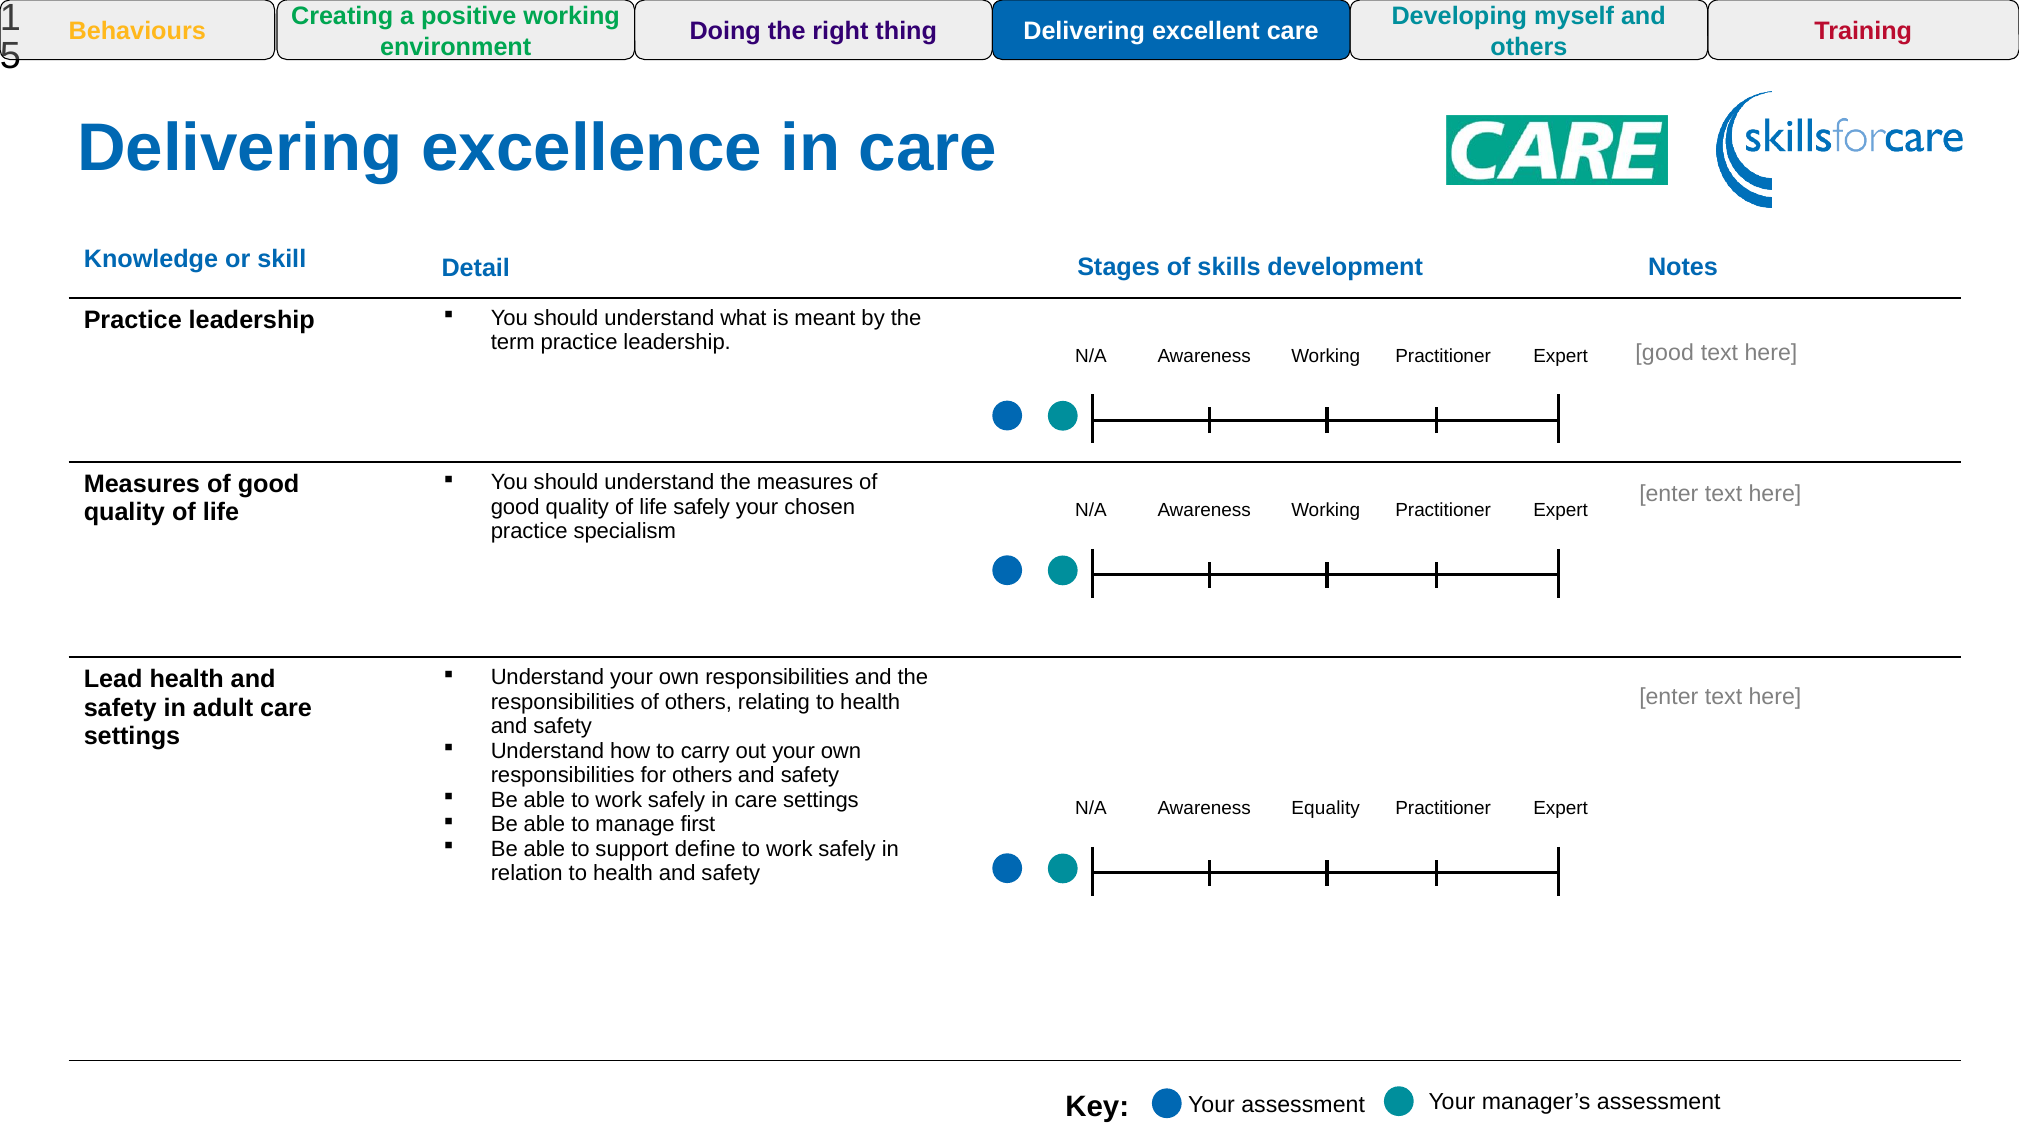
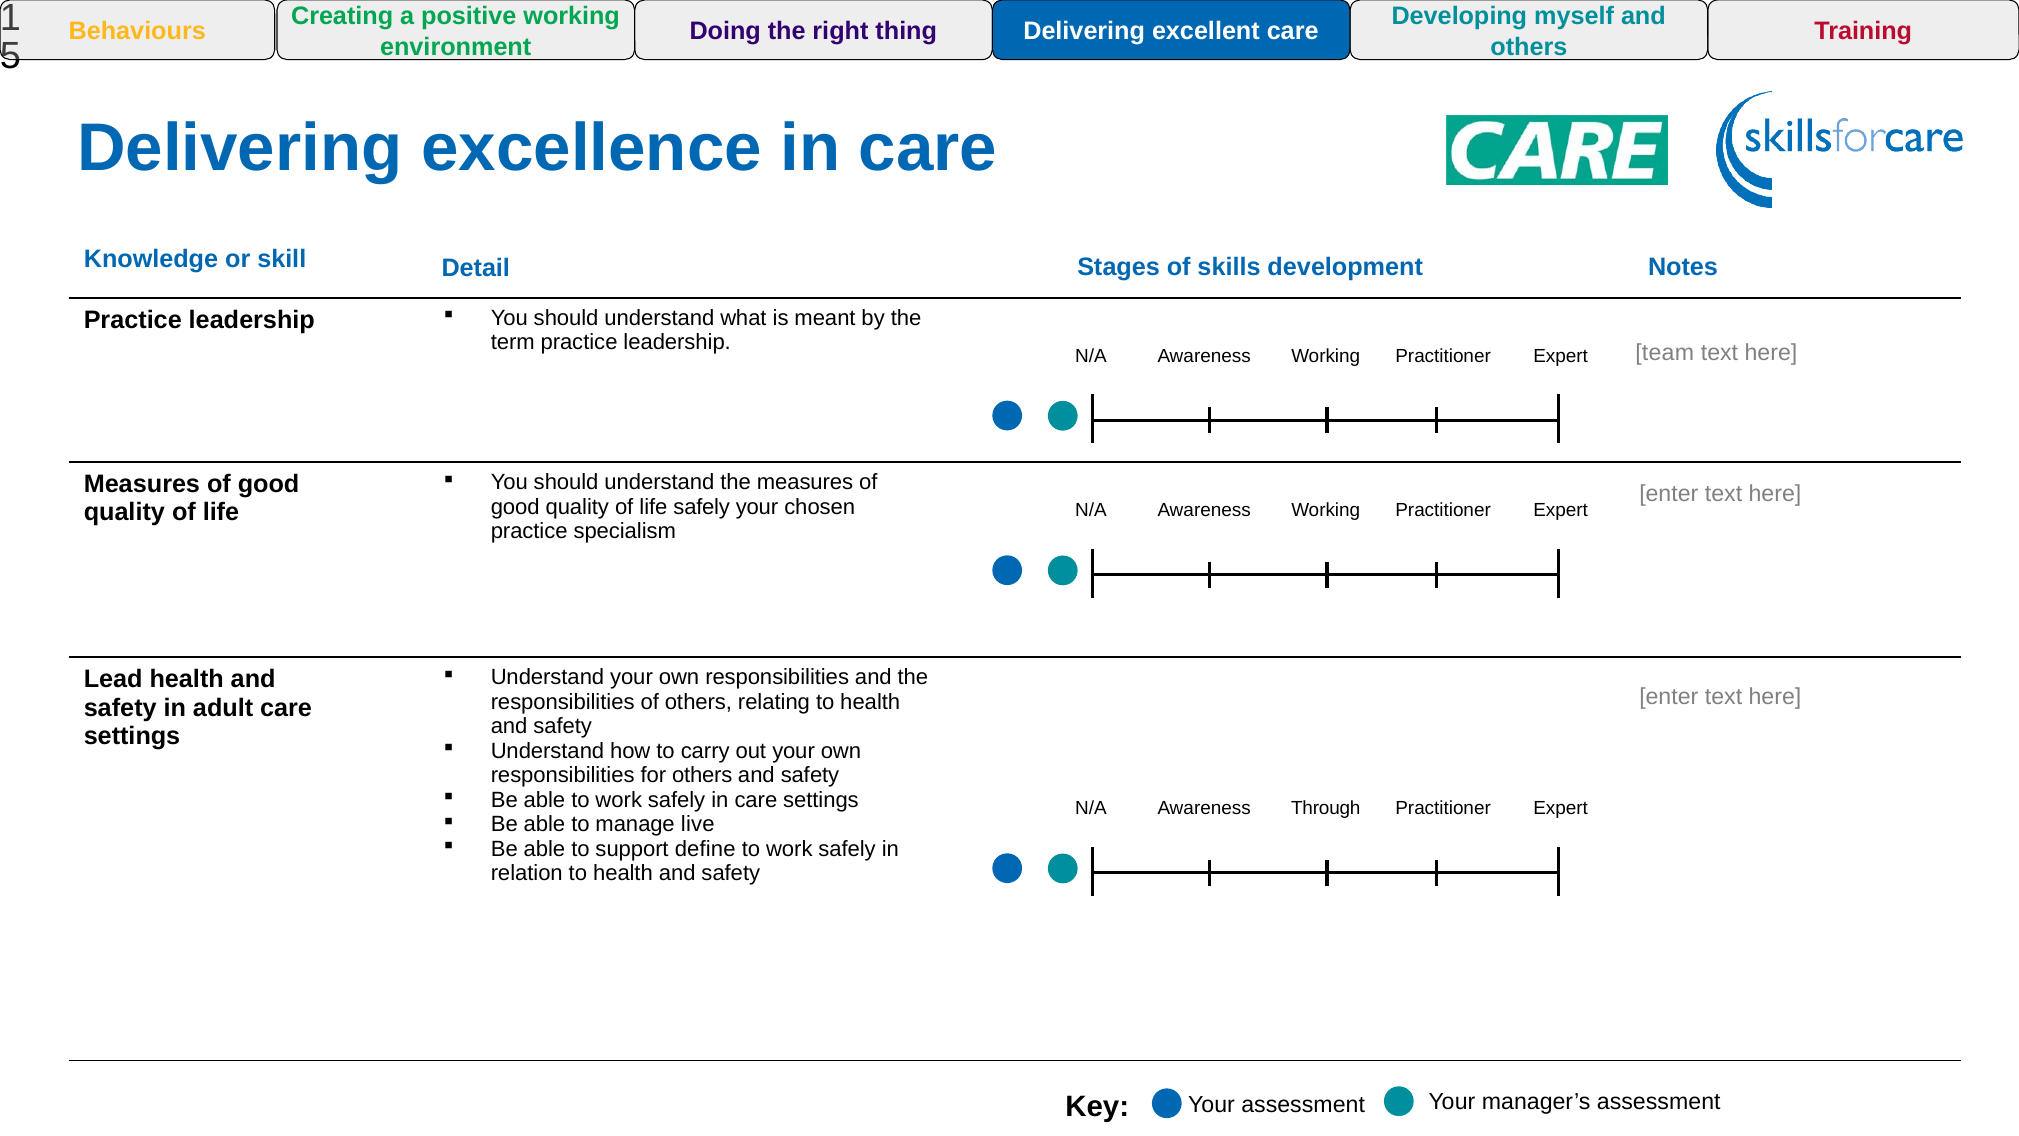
good at (1665, 353): good -> team
Equality: Equality -> Through
first: first -> live
